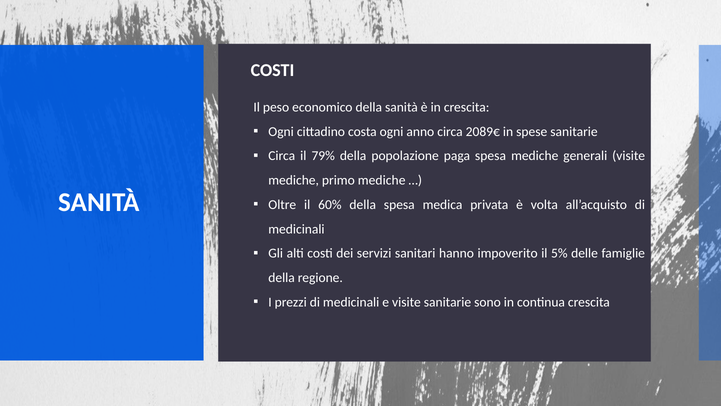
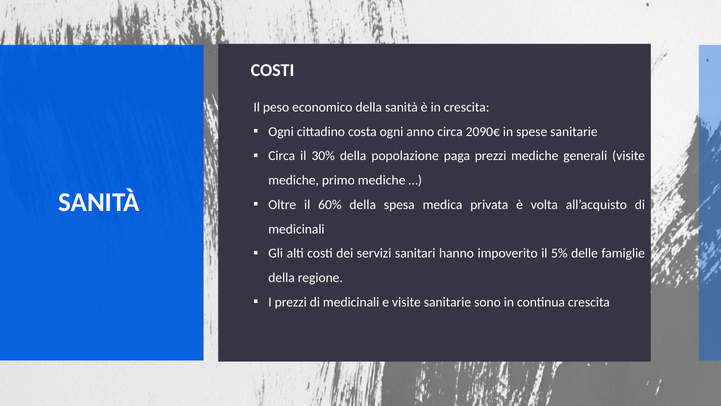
2089€: 2089€ -> 2090€
79%: 79% -> 30%
paga spesa: spesa -> prezzi
